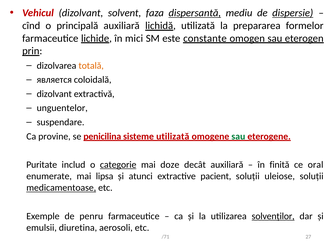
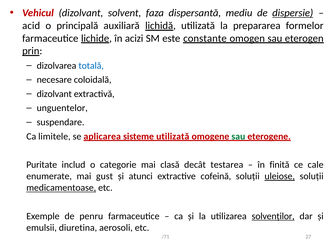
dispersantă underline: present -> none
cînd: cînd -> acid
mici: mici -> acizi
totală colour: orange -> blue
является: является -> necesare
provine: provine -> limitele
penicilina: penicilina -> aplicarea
categorie underline: present -> none
doze: doze -> clasă
decât auxiliară: auxiliară -> testarea
oral: oral -> cale
lipsa: lipsa -> gust
pacient: pacient -> cofeină
uleiose underline: none -> present
